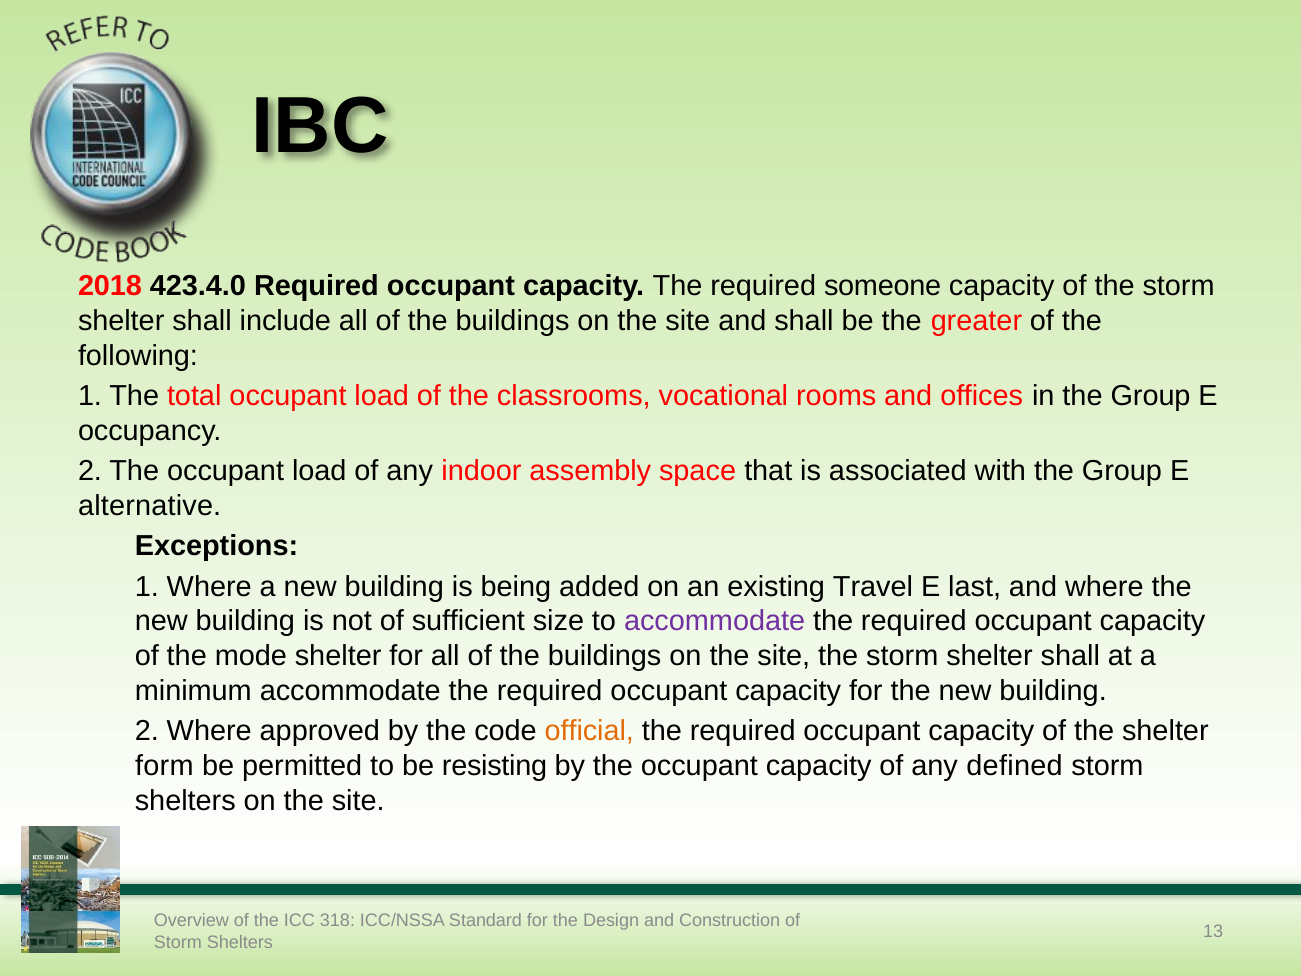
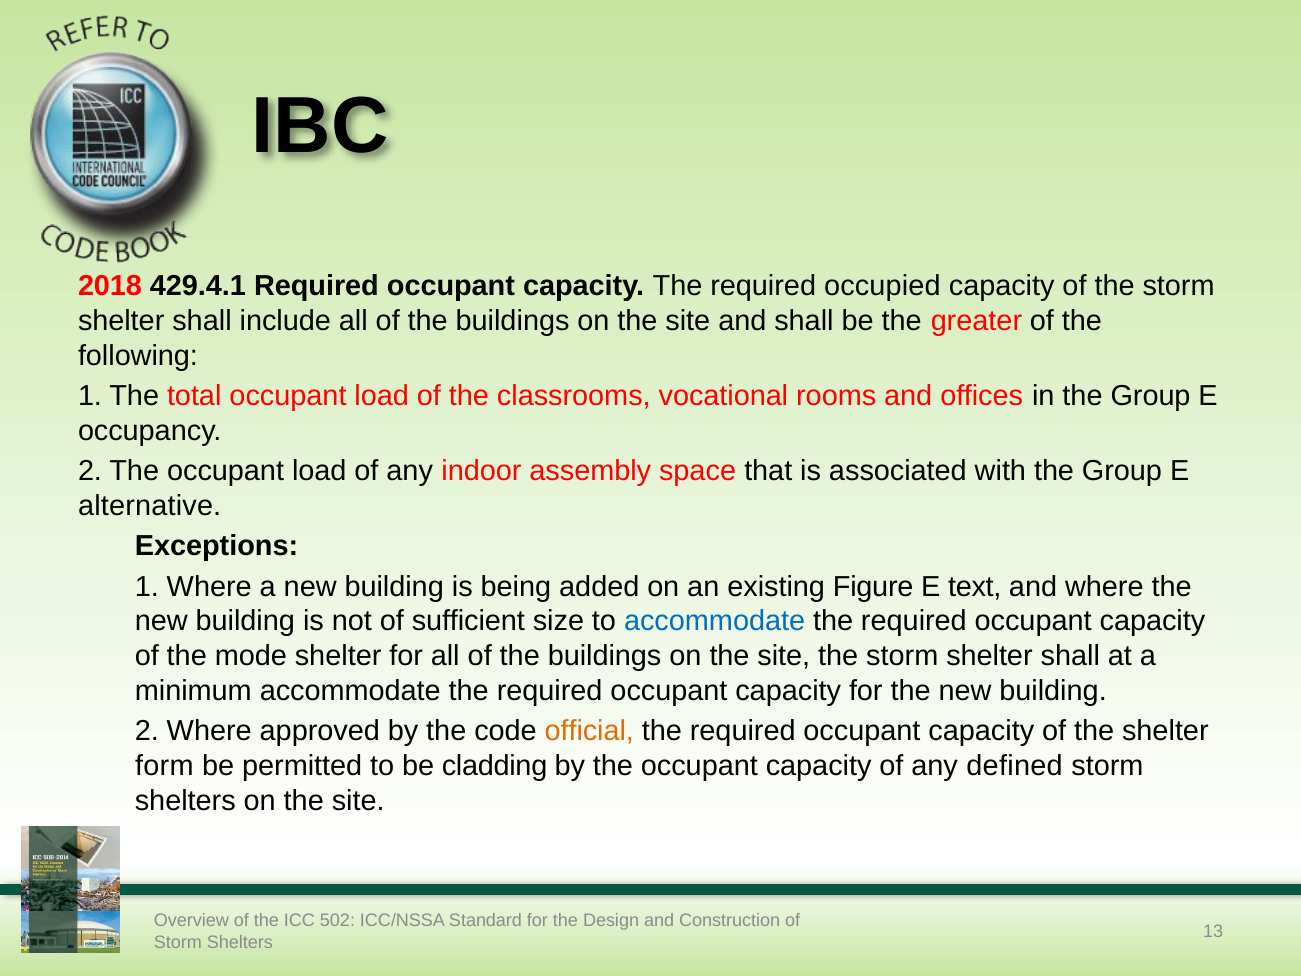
423.4.0: 423.4.0 -> 429.4.1
someone: someone -> occupied
Travel: Travel -> Figure
last: last -> text
accommodate at (715, 621) colour: purple -> blue
resisting: resisting -> cladding
318: 318 -> 502
